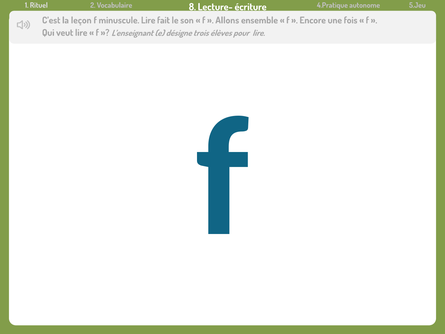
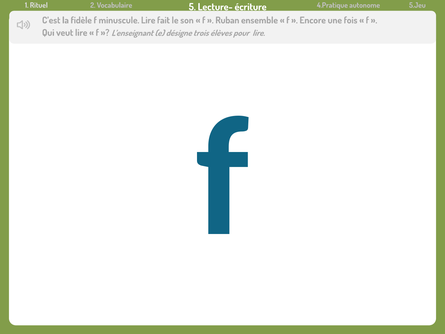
8: 8 -> 5
leçon: leçon -> fidèle
Allons: Allons -> Ruban
